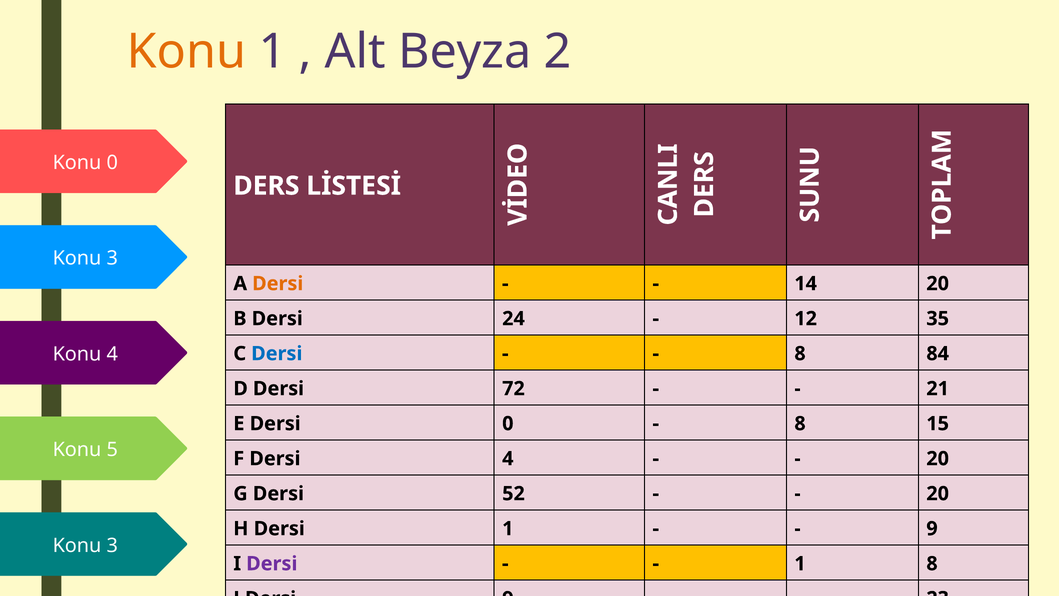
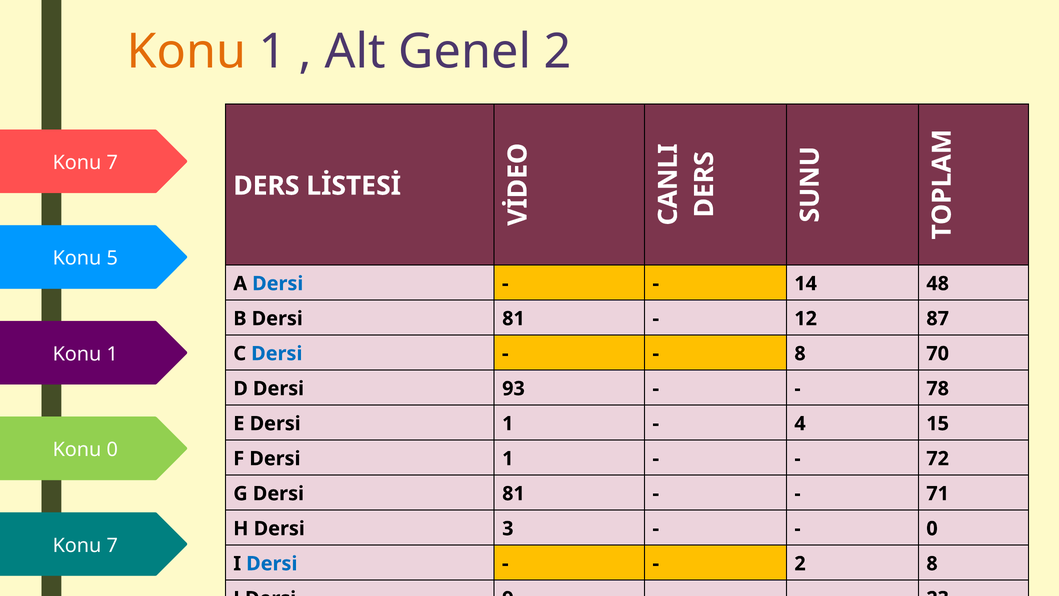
Beyza: Beyza -> Genel
0 at (112, 163): 0 -> 7
3 at (112, 258): 3 -> 5
Dersi at (278, 283) colour: orange -> blue
14 20: 20 -> 48
B Dersi 24: 24 -> 81
35: 35 -> 87
4 at (112, 354): 4 -> 1
84: 84 -> 70
72: 72 -> 93
21: 21 -> 78
E Dersi 0: 0 -> 1
8 at (800, 423): 8 -> 4
Konu 5: 5 -> 0
F Dersi 4: 4 -> 1
20 at (938, 458): 20 -> 72
G Dersi 52: 52 -> 81
20 at (938, 493): 20 -> 71
Dersi 1: 1 -> 3
9 at (932, 528): 9 -> 0
3 at (112, 545): 3 -> 7
Dersi at (272, 563) colour: purple -> blue
1 at (800, 563): 1 -> 2
